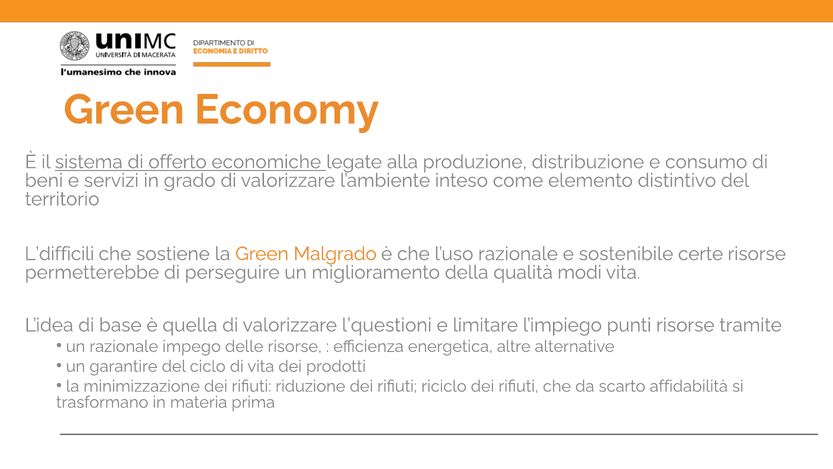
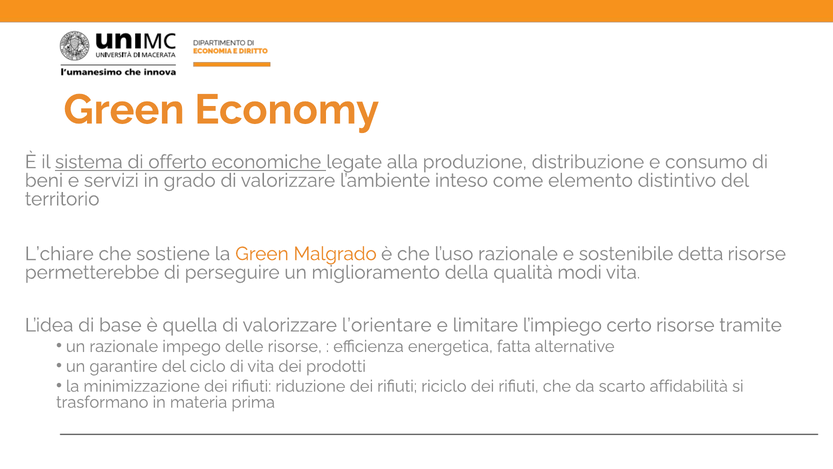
L’difficili: L’difficili -> L’chiare
certe: certe -> detta
l’questioni: l’questioni -> l’orientare
punti: punti -> certo
altre: altre -> fatta
